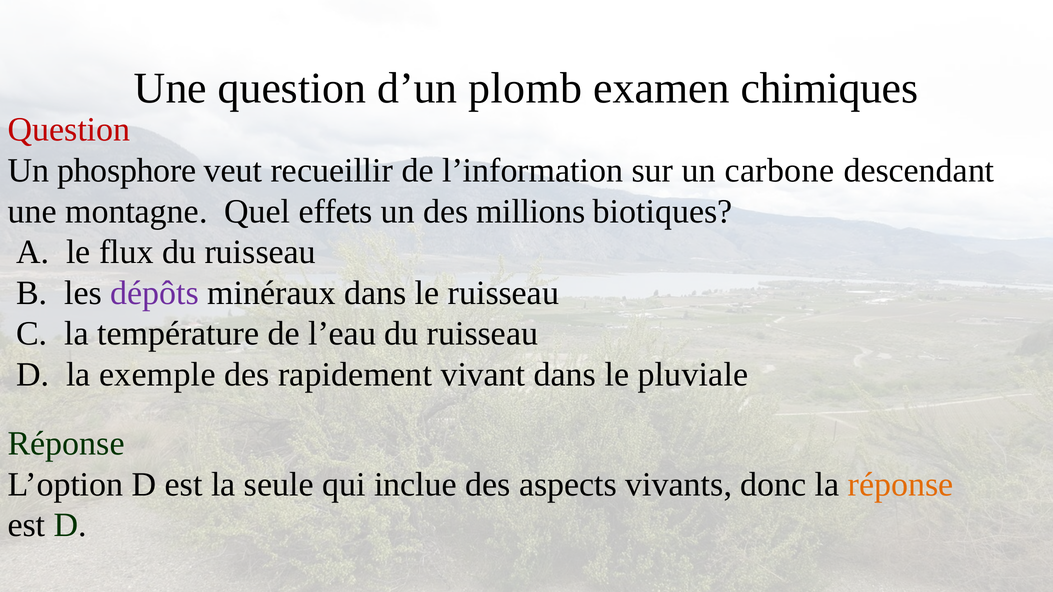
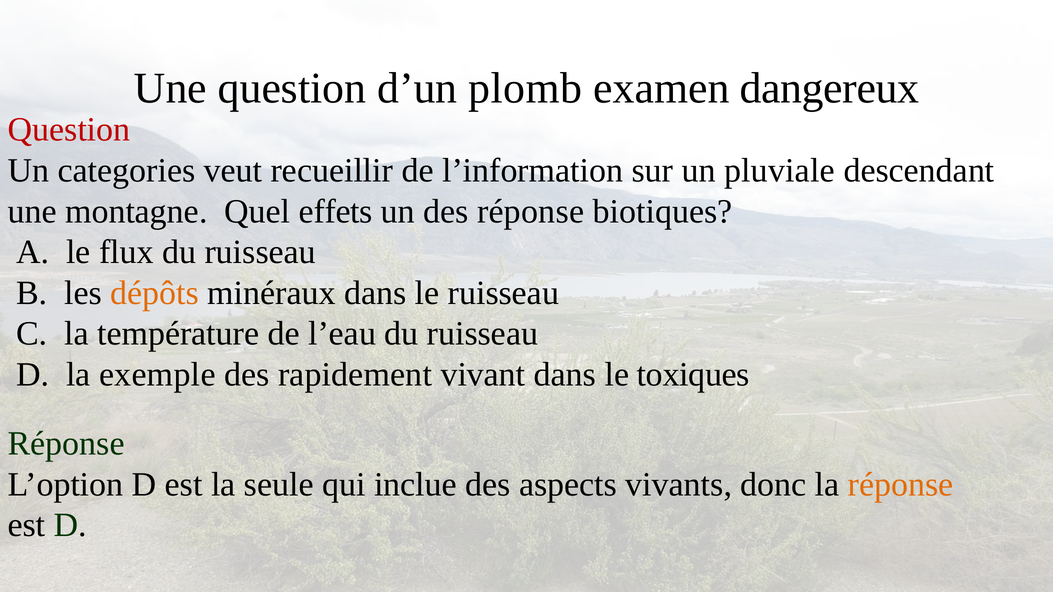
chimiques: chimiques -> dangereux
phosphore: phosphore -> categories
carbone: carbone -> pluviale
des millions: millions -> réponse
dépôts colour: purple -> orange
pluviale: pluviale -> toxiques
